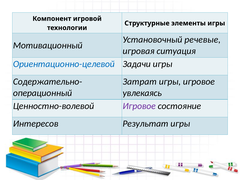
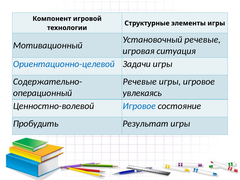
Затрат at (140, 82): Затрат -> Речевые
Игровое at (139, 106) colour: purple -> blue
Интересов: Интересов -> Пробудить
